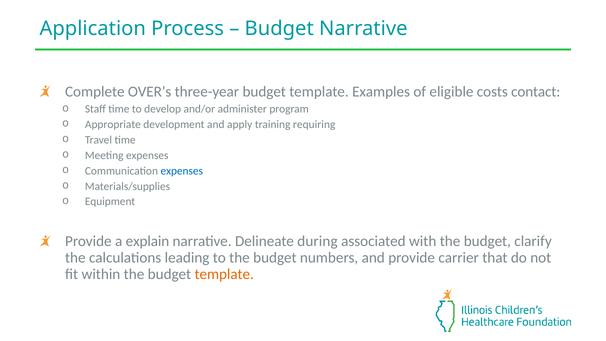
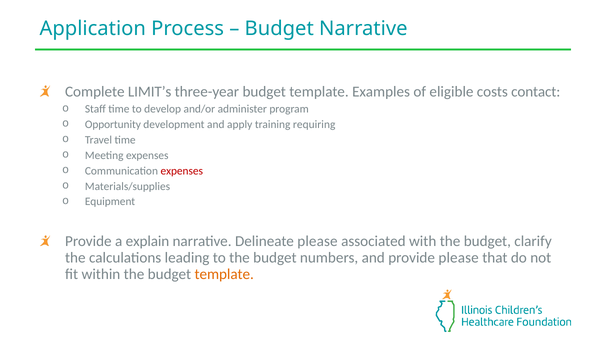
OVER’s: OVER’s -> LIMIT’s
Appropriate: Appropriate -> Opportunity
expenses at (182, 171) colour: blue -> red
Delineate during: during -> please
provide carrier: carrier -> please
